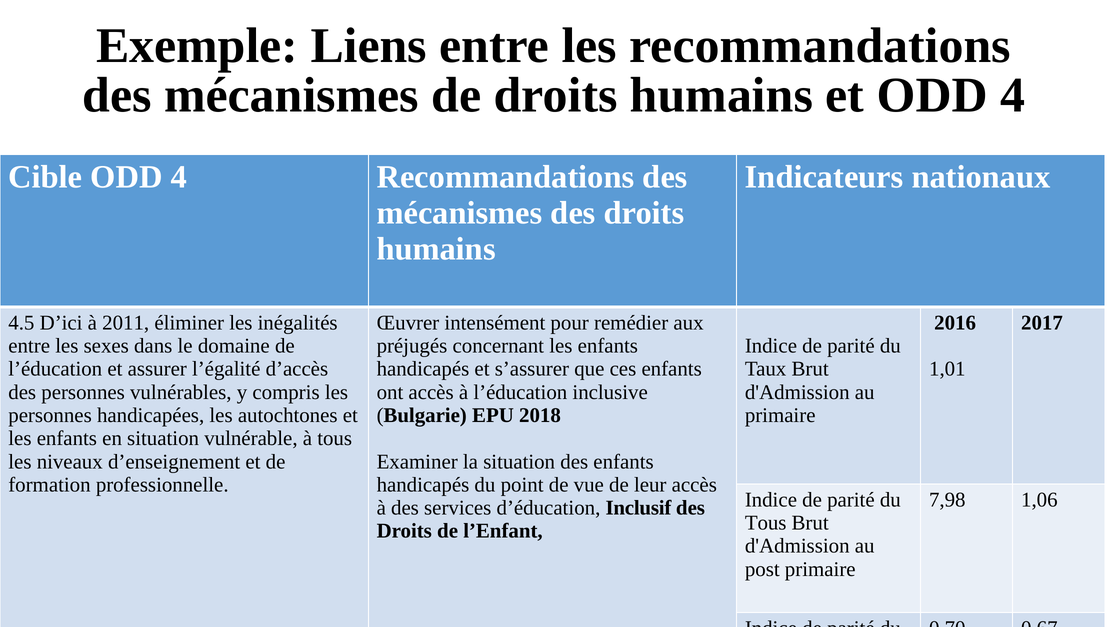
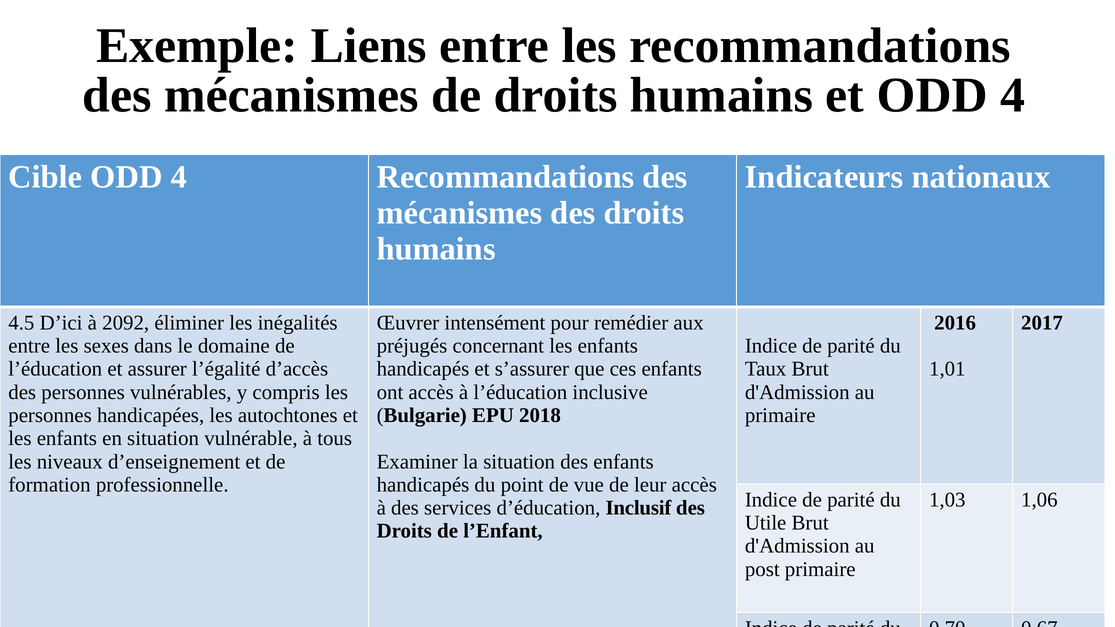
2011: 2011 -> 2092
7,98: 7,98 -> 1,03
Tous at (766, 523): Tous -> Utile
